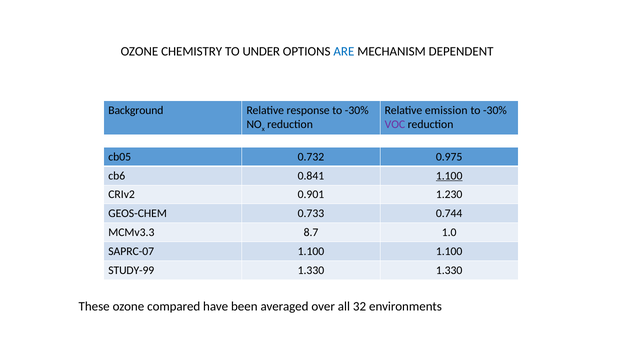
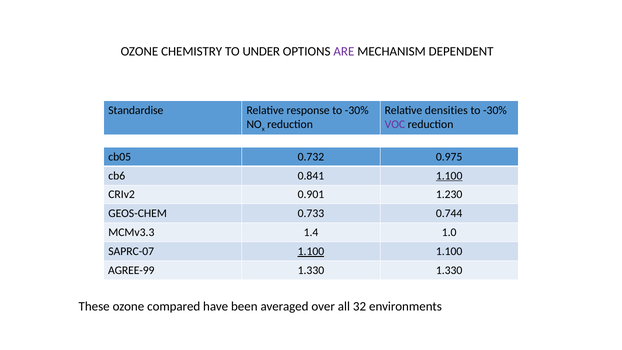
ARE colour: blue -> purple
Background: Background -> Standardise
emission: emission -> densities
8.7: 8.7 -> 1.4
1.100 at (311, 251) underline: none -> present
STUDY-99: STUDY-99 -> AGREE-99
